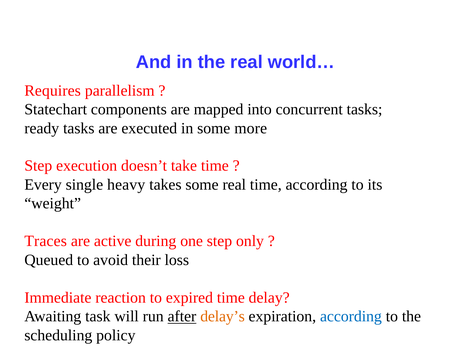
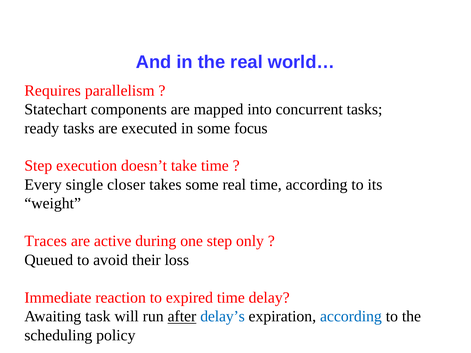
more: more -> focus
heavy: heavy -> closer
delay’s colour: orange -> blue
